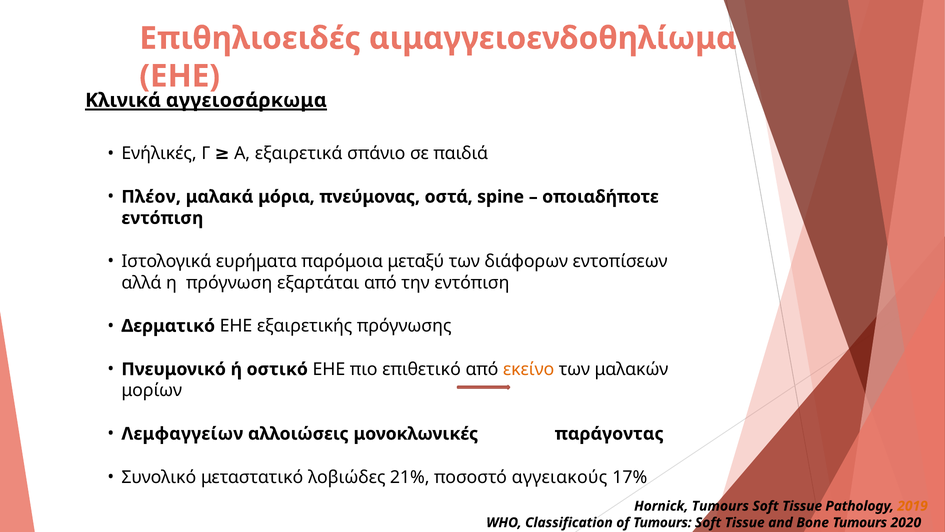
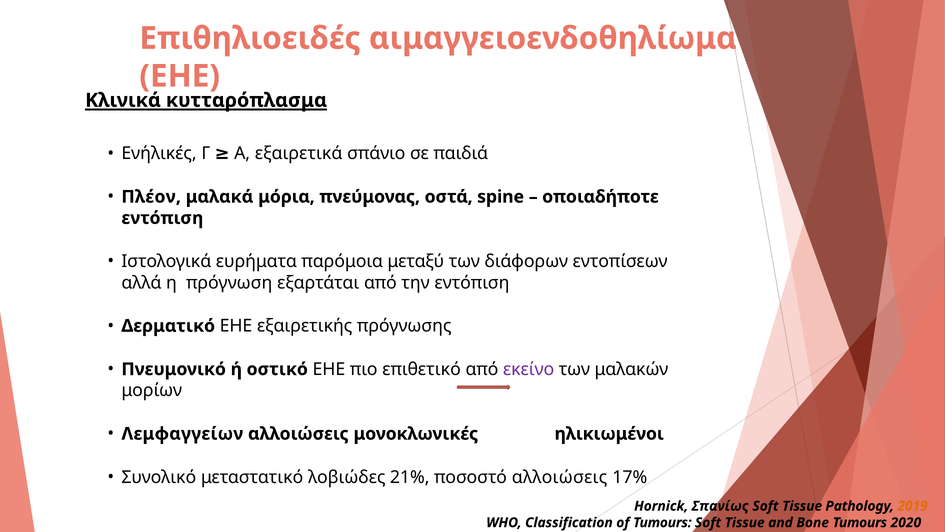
αγγειοσάρκωμα: αγγειοσάρκωμα -> κυτταρόπλασμα
εκείνο colour: orange -> purple
παράγοντας: παράγοντας -> ηλικιωμένοι
ποσοστό αγγειακούς: αγγειακούς -> αλλοιώσεις
Hornick Tumours: Tumours -> Σπανίως
